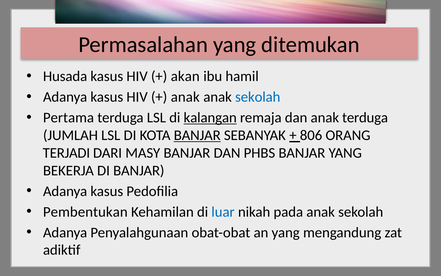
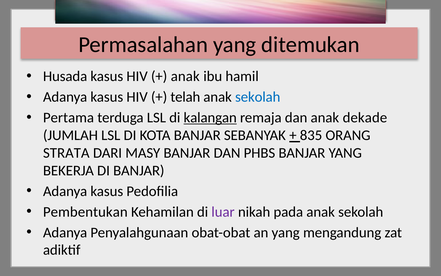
akan at (185, 76): akan -> anak
anak at (185, 97): anak -> telah
anak terduga: terduga -> dekade
BANJAR at (197, 135) underline: present -> none
806: 806 -> 835
TERJADI: TERJADI -> STRATA
luar colour: blue -> purple
